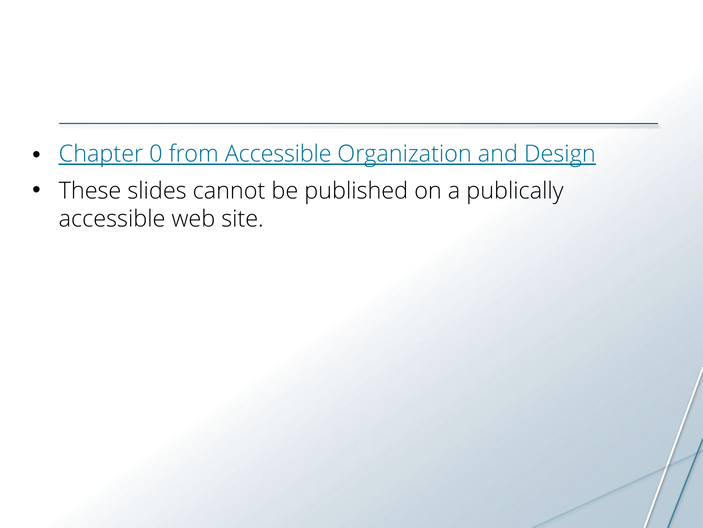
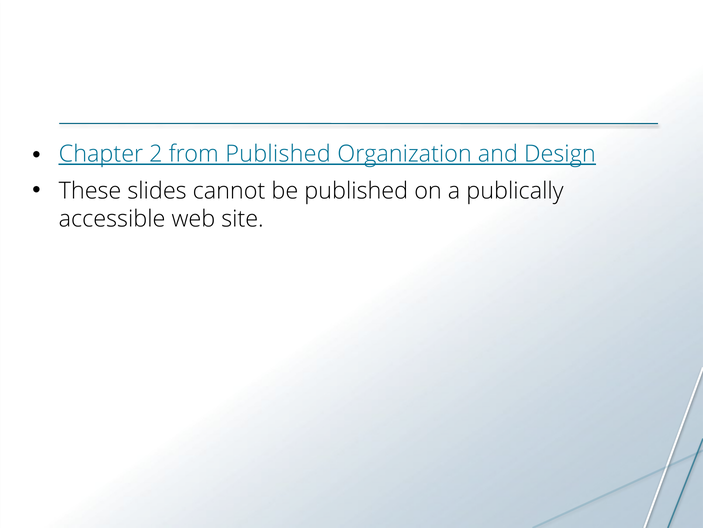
0: 0 -> 2
from Accessible: Accessible -> Published
